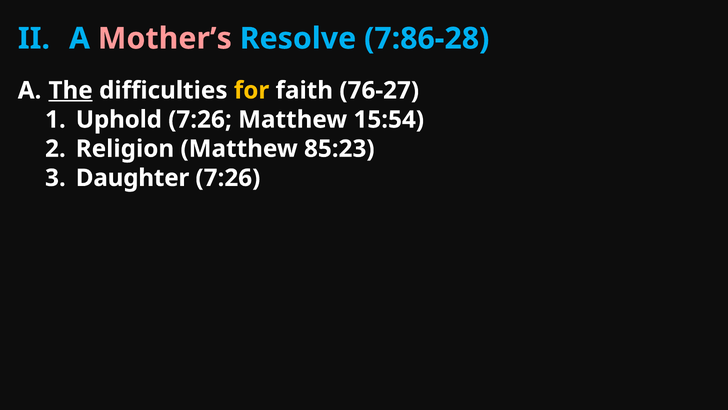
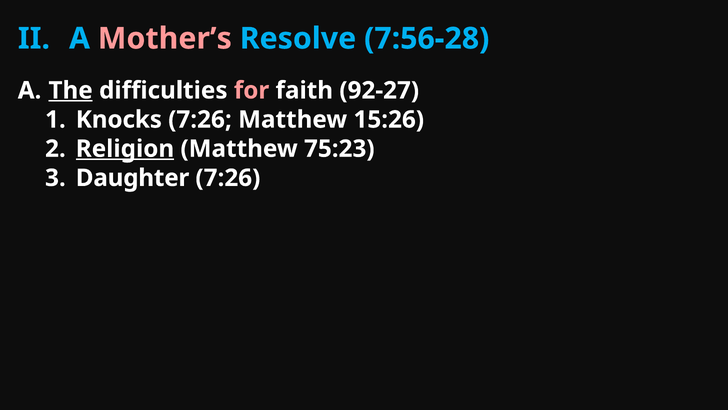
7:86-28: 7:86-28 -> 7:56-28
for colour: yellow -> pink
76-27: 76-27 -> 92-27
Uphold: Uphold -> Knocks
15:54: 15:54 -> 15:26
Religion underline: none -> present
85:23: 85:23 -> 75:23
